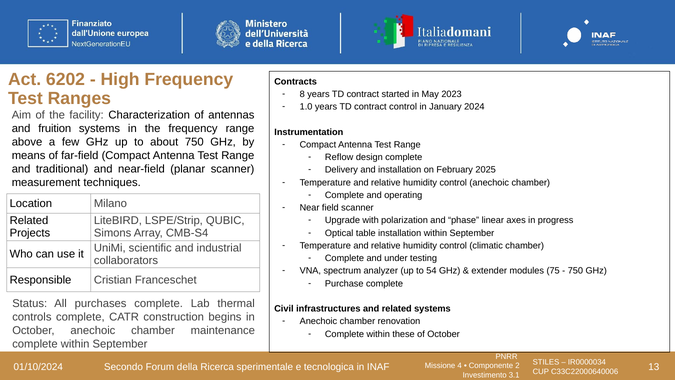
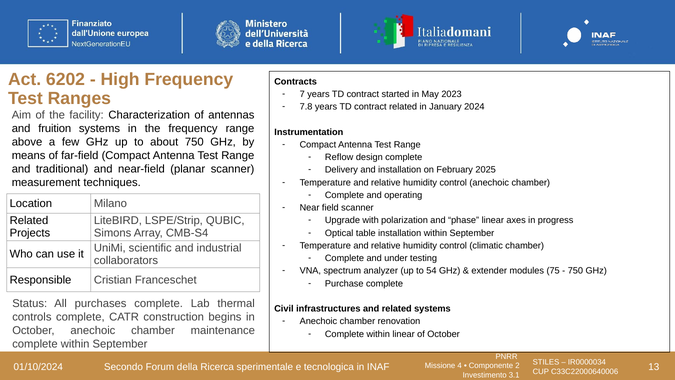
8: 8 -> 7
1.0: 1.0 -> 7.8
contract control: control -> related
within these: these -> linear
